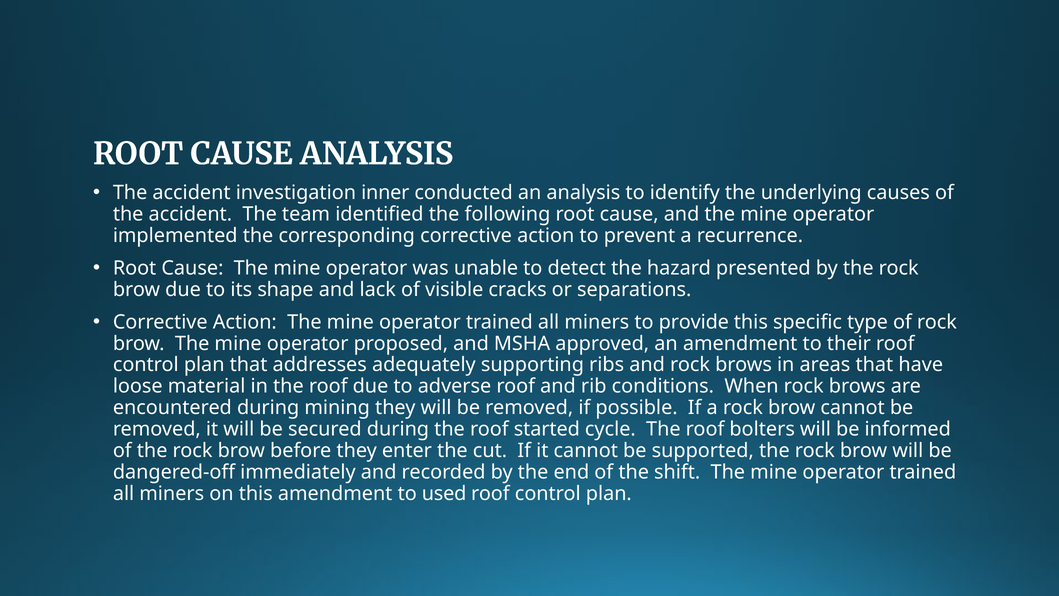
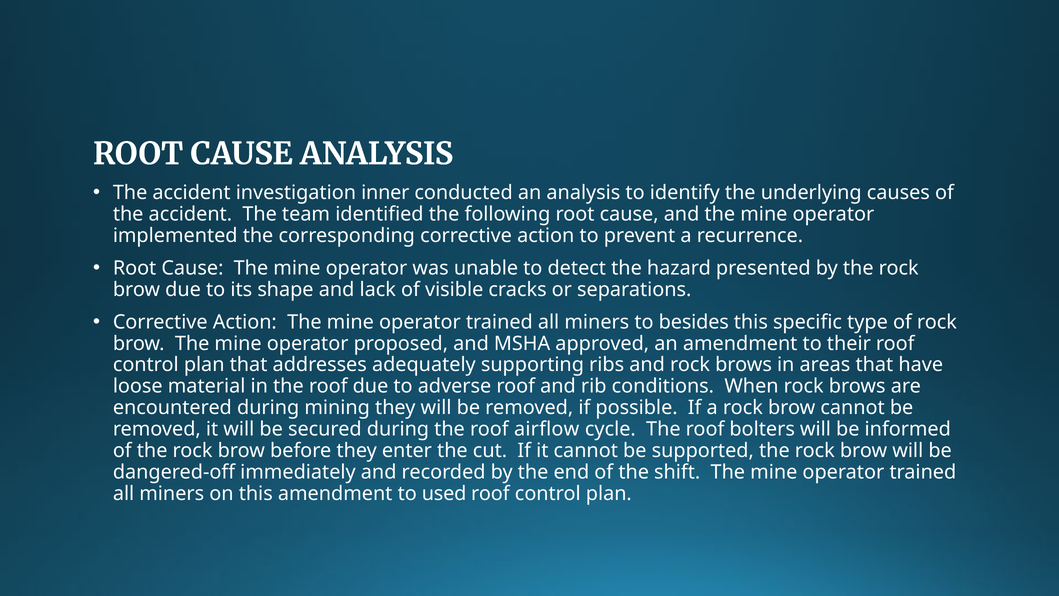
provide: provide -> besides
started: started -> airflow
